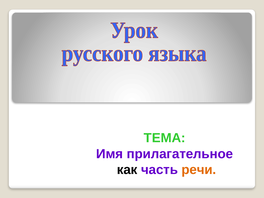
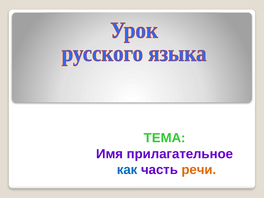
как colour: black -> blue
